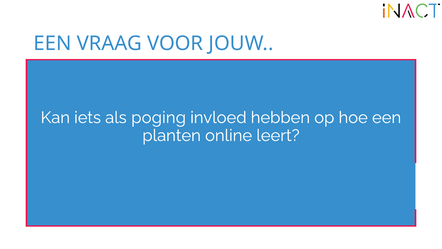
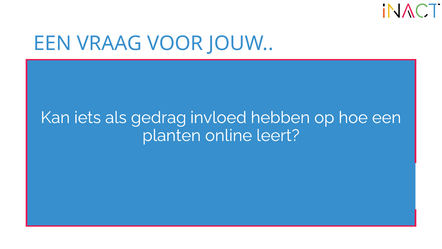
poging: poging -> gedrag
